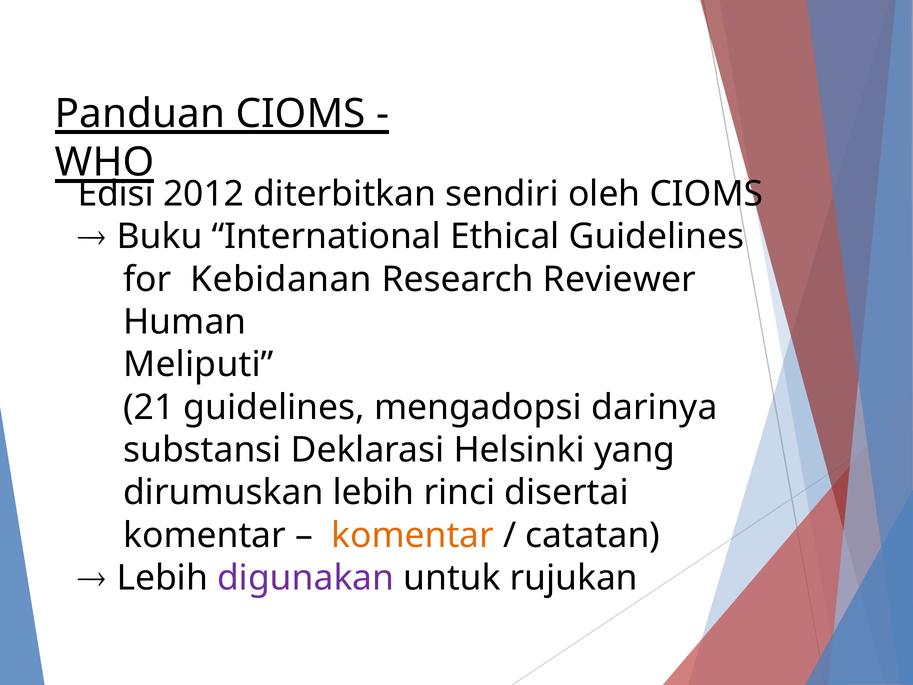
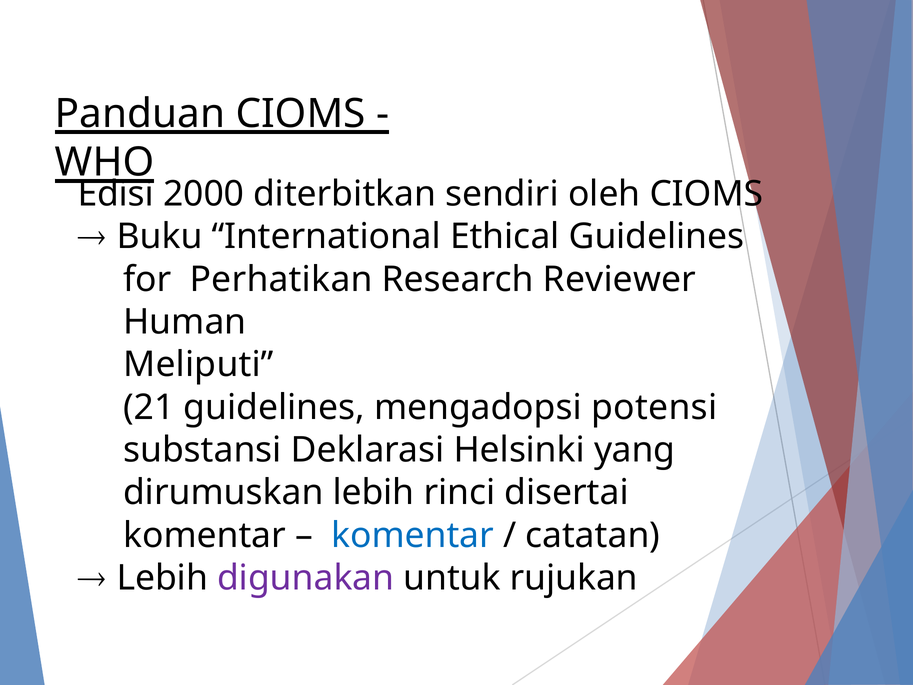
2012: 2012 -> 2000
Kebidanan: Kebidanan -> Perhatikan
darinya: darinya -> potensi
komentar at (413, 535) colour: orange -> blue
